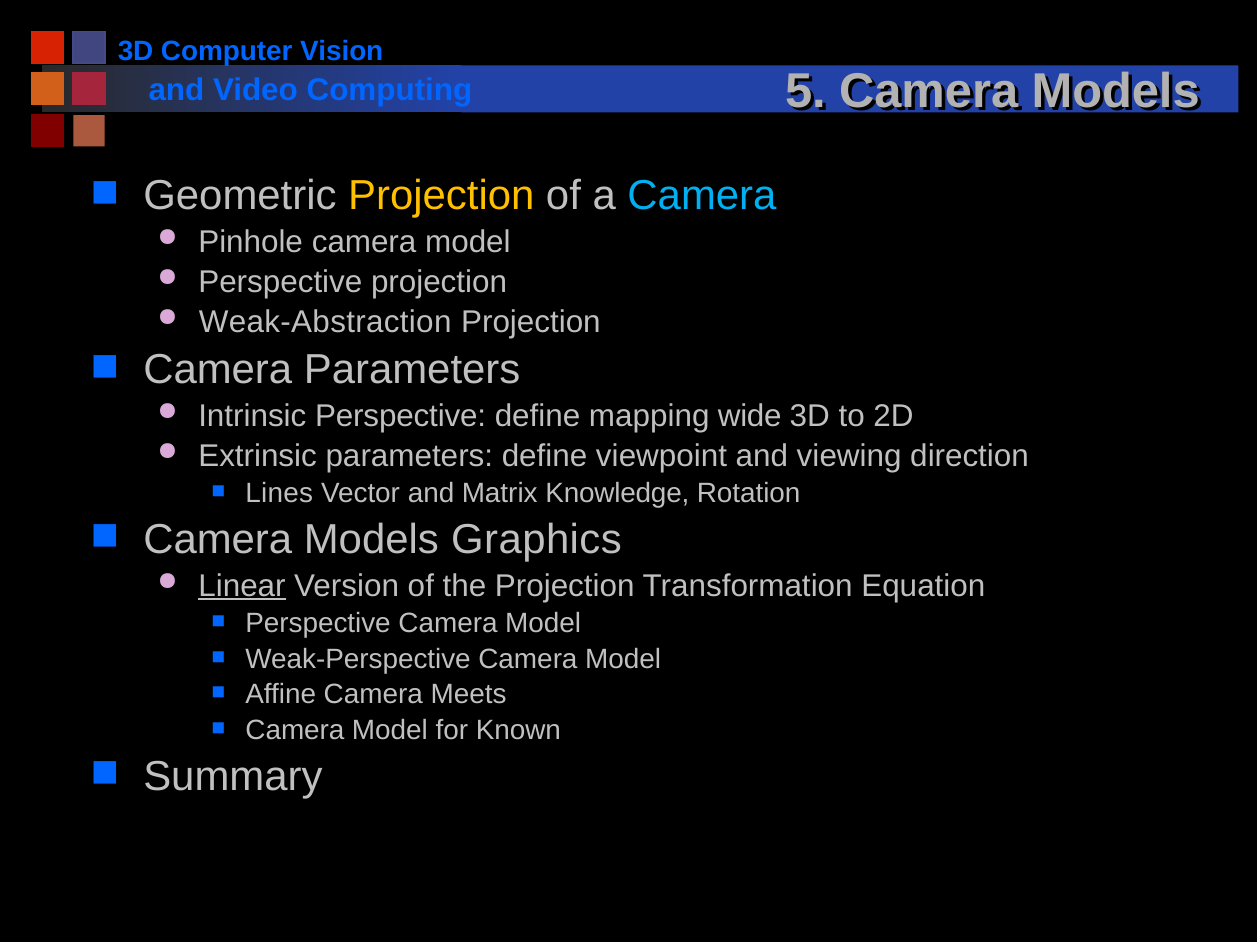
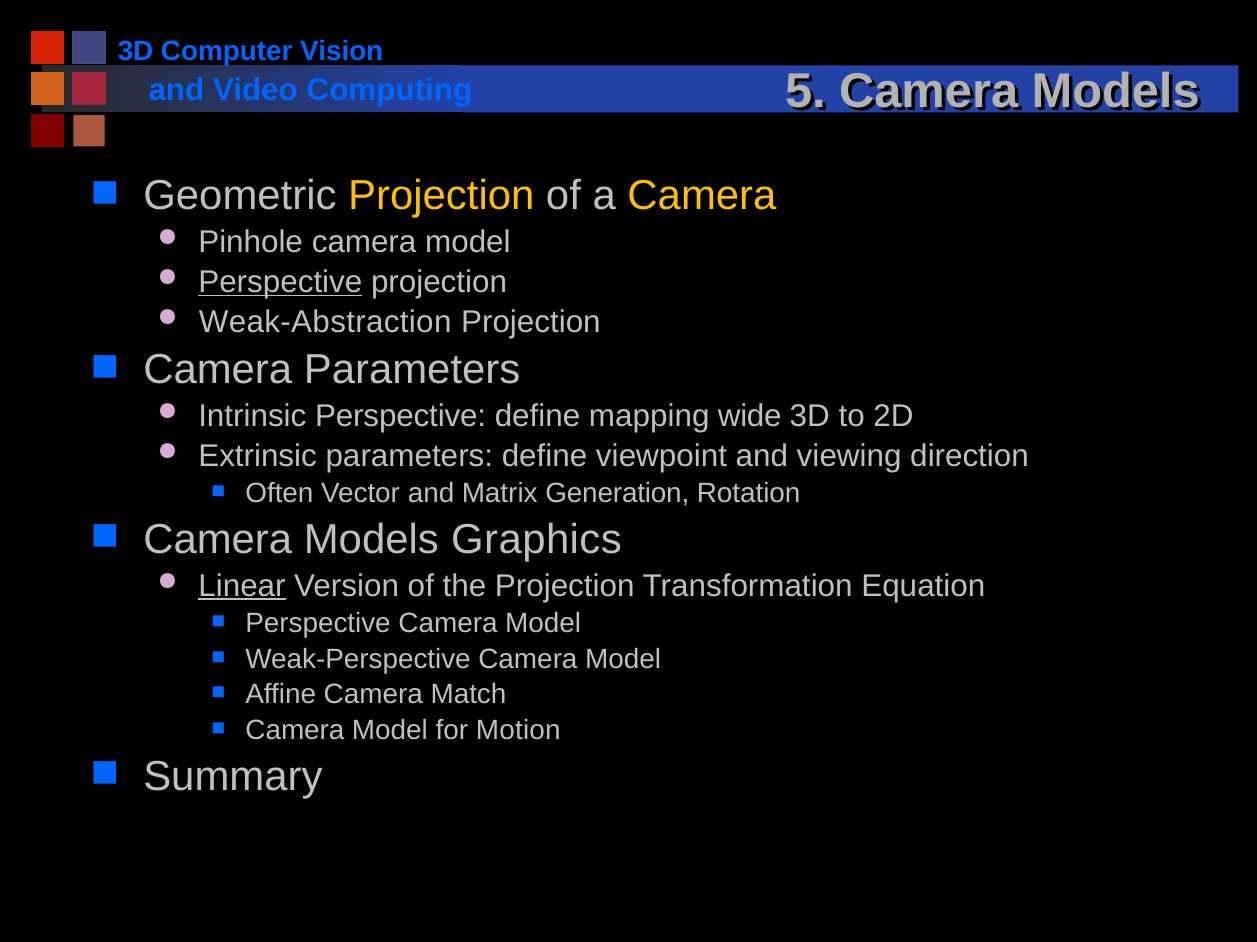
Camera at (702, 196) colour: light blue -> yellow
Perspective at (280, 282) underline: none -> present
Lines: Lines -> Often
Knowledge: Knowledge -> Generation
Meets: Meets -> Match
Known: Known -> Motion
